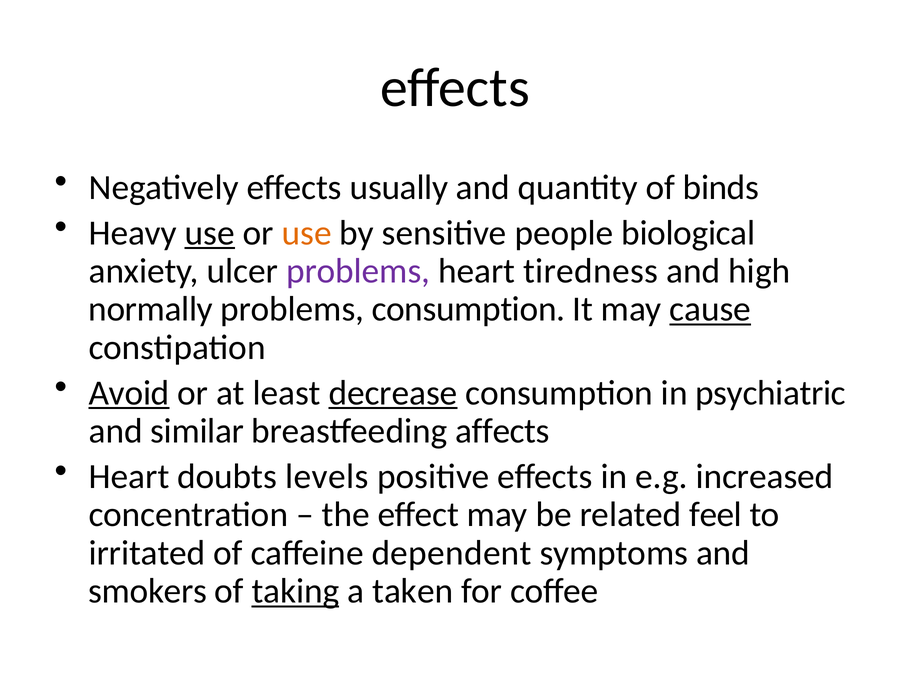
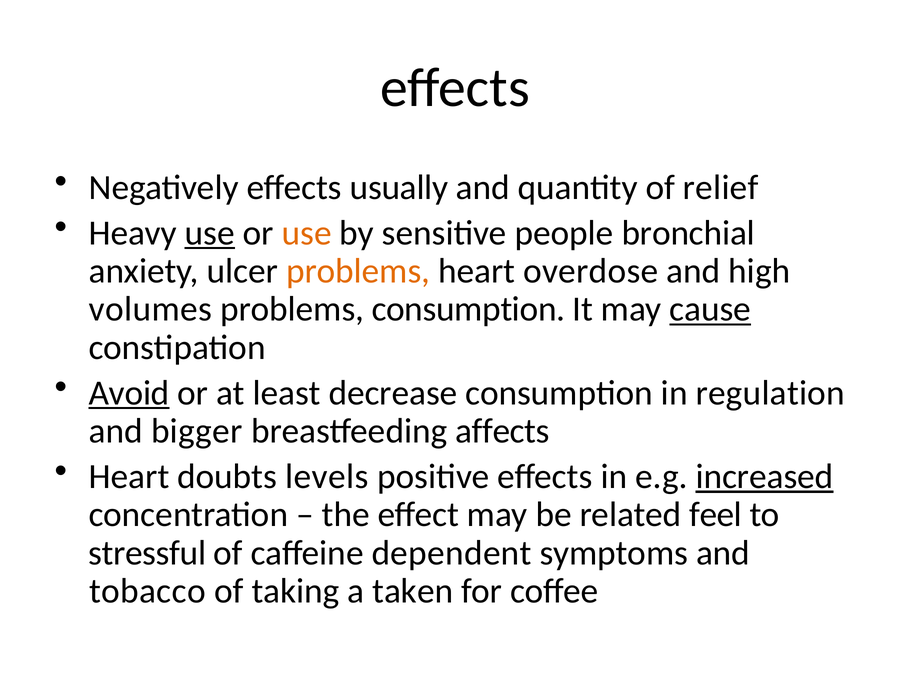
binds: binds -> relief
biological: biological -> bronchial
problems at (358, 271) colour: purple -> orange
tiredness: tiredness -> overdose
normally: normally -> volumes
decrease underline: present -> none
psychiatric: psychiatric -> regulation
similar: similar -> bigger
increased underline: none -> present
irritated: irritated -> stressful
smokers: smokers -> tobacco
taking underline: present -> none
